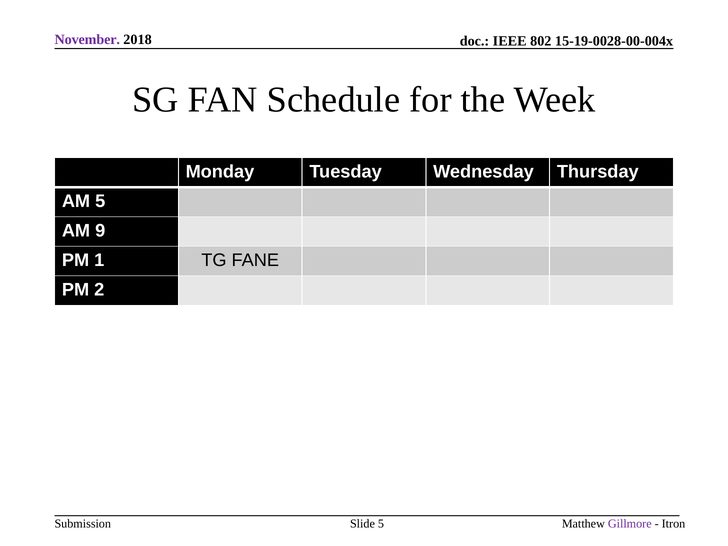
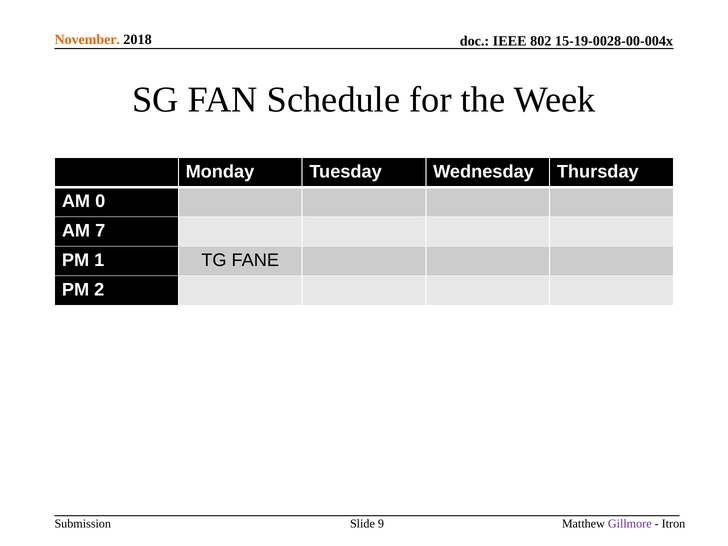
November colour: purple -> orange
AM 5: 5 -> 0
9: 9 -> 7
Slide 5: 5 -> 9
